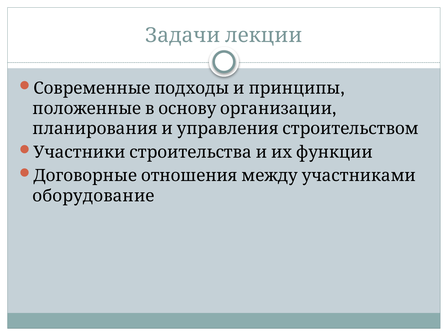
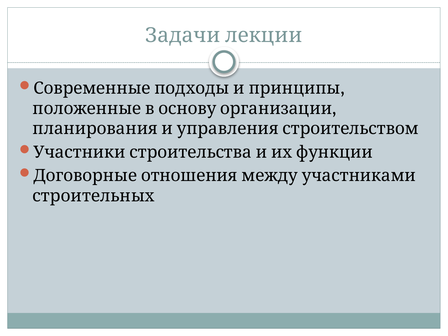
оборудование: оборудование -> строительных
